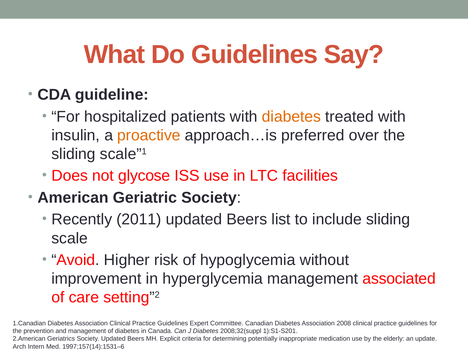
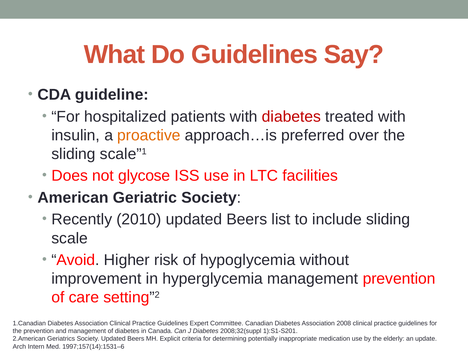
diabetes at (291, 117) colour: orange -> red
2011: 2011 -> 2010
management associated: associated -> prevention
